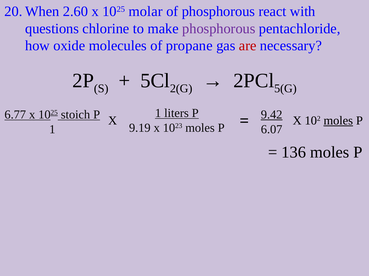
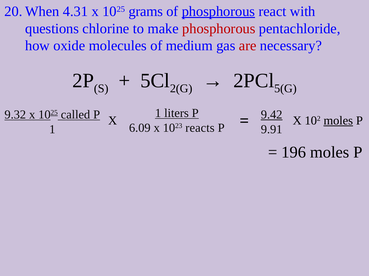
2.60: 2.60 -> 4.31
molar: molar -> grams
phosphorous at (218, 11) underline: none -> present
phosphorous at (219, 29) colour: purple -> red
propane: propane -> medium
6.77: 6.77 -> 9.32
stoich: stoich -> called
9.19: 9.19 -> 6.09
1023 moles: moles -> reacts
6.07: 6.07 -> 9.91
136: 136 -> 196
